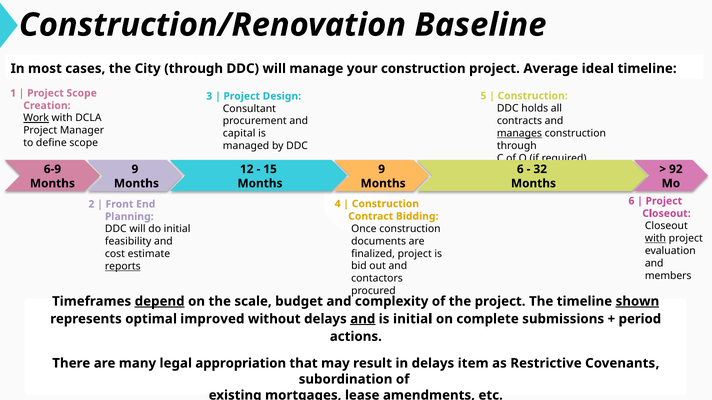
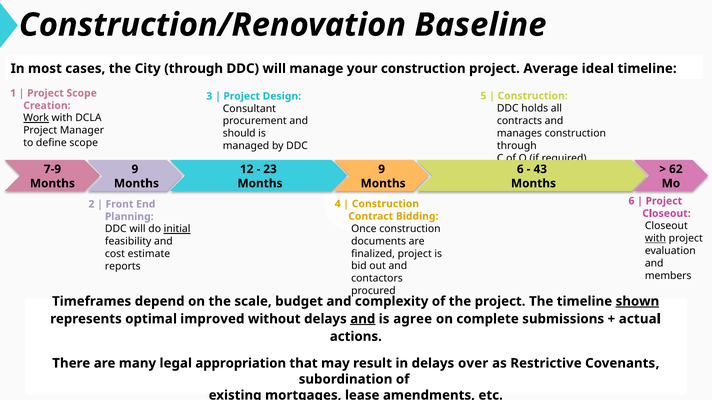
manages underline: present -> none
capital: capital -> should
92: 92 -> 62
6-9: 6-9 -> 7-9
15: 15 -> 23
32: 32 -> 43
initial at (177, 229) underline: none -> present
reports underline: present -> none
depend underline: present -> none
is initial: initial -> agree
period: period -> actual
item: item -> over
